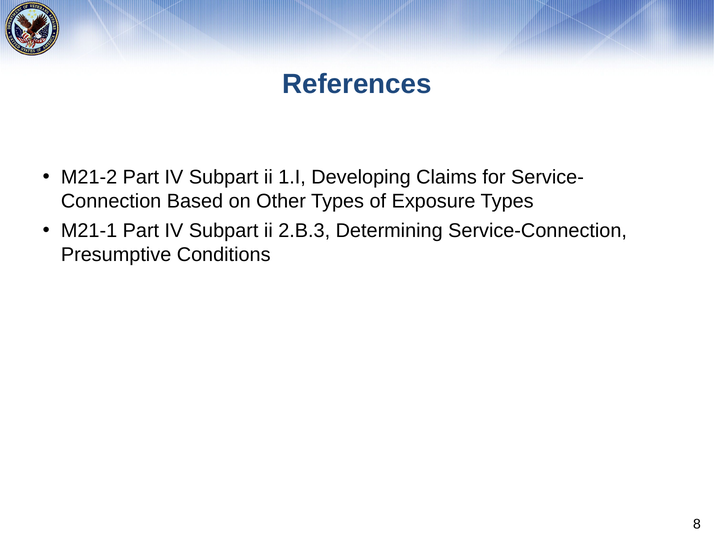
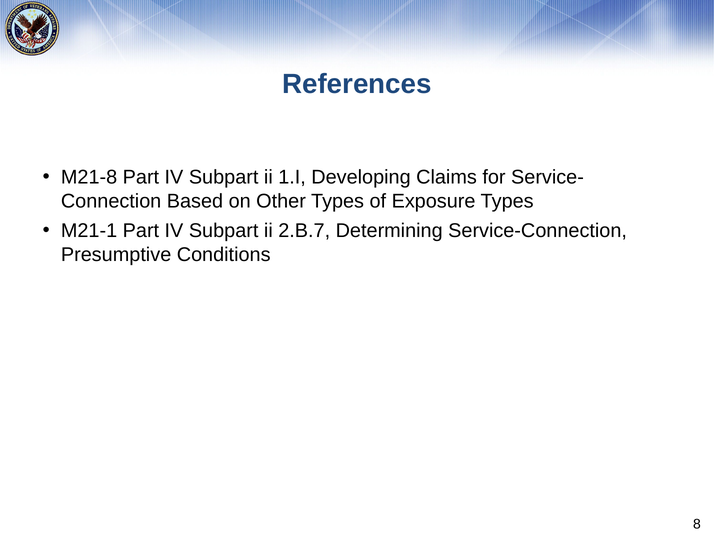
M21-2: M21-2 -> M21-8
2.B.3: 2.B.3 -> 2.B.7
